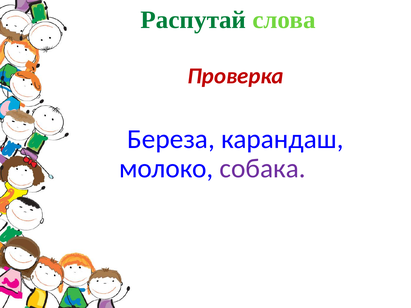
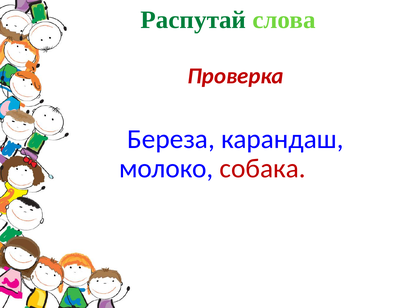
собака colour: purple -> red
